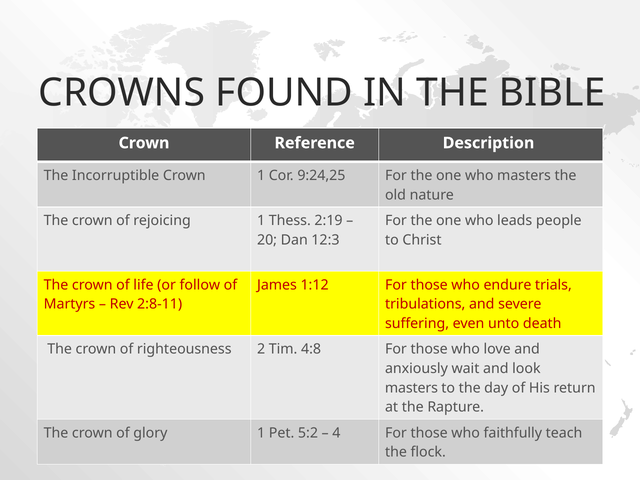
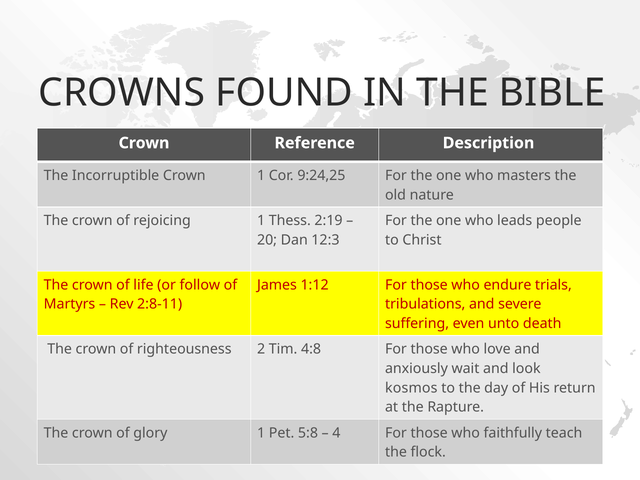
masters at (411, 388): masters -> kosmos
5:2: 5:2 -> 5:8
